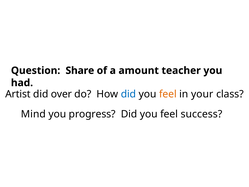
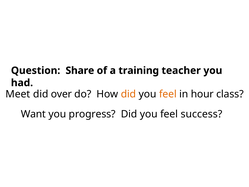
amount: amount -> training
Artist: Artist -> Meet
did at (128, 94) colour: blue -> orange
your: your -> hour
Mind: Mind -> Want
